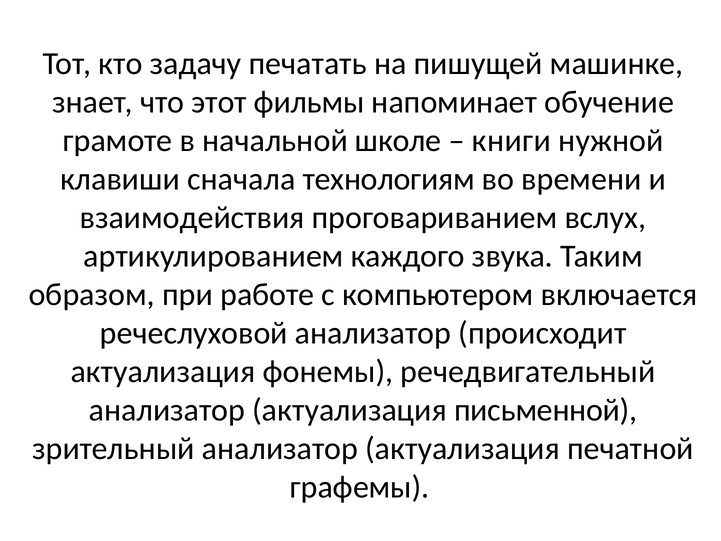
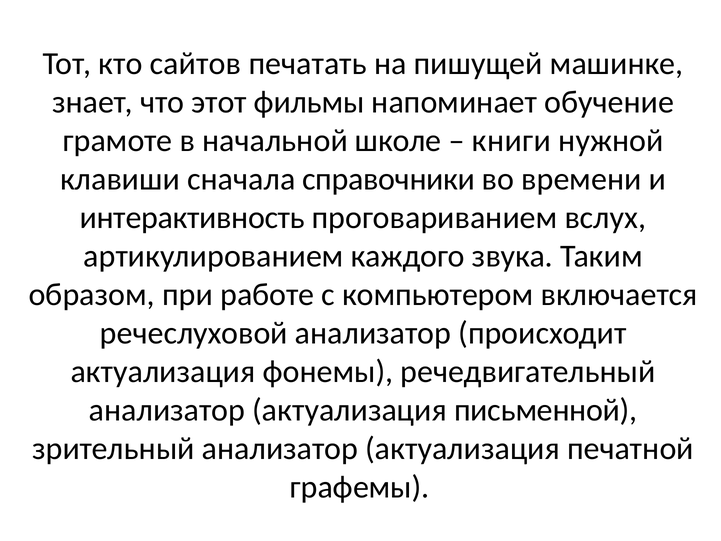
задачу: задачу -> сайтов
технологиям: технологиям -> справочники
взаимодействия: взаимодействия -> интерактивность
